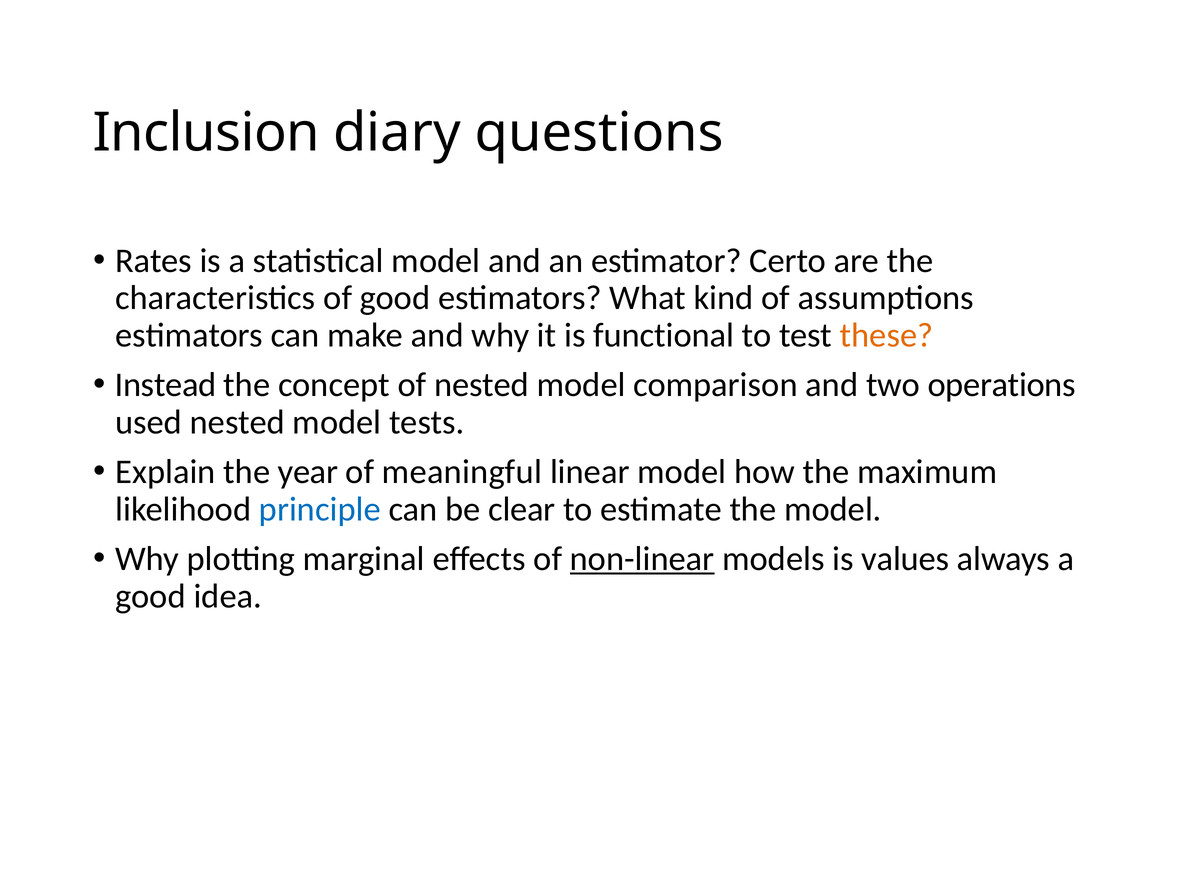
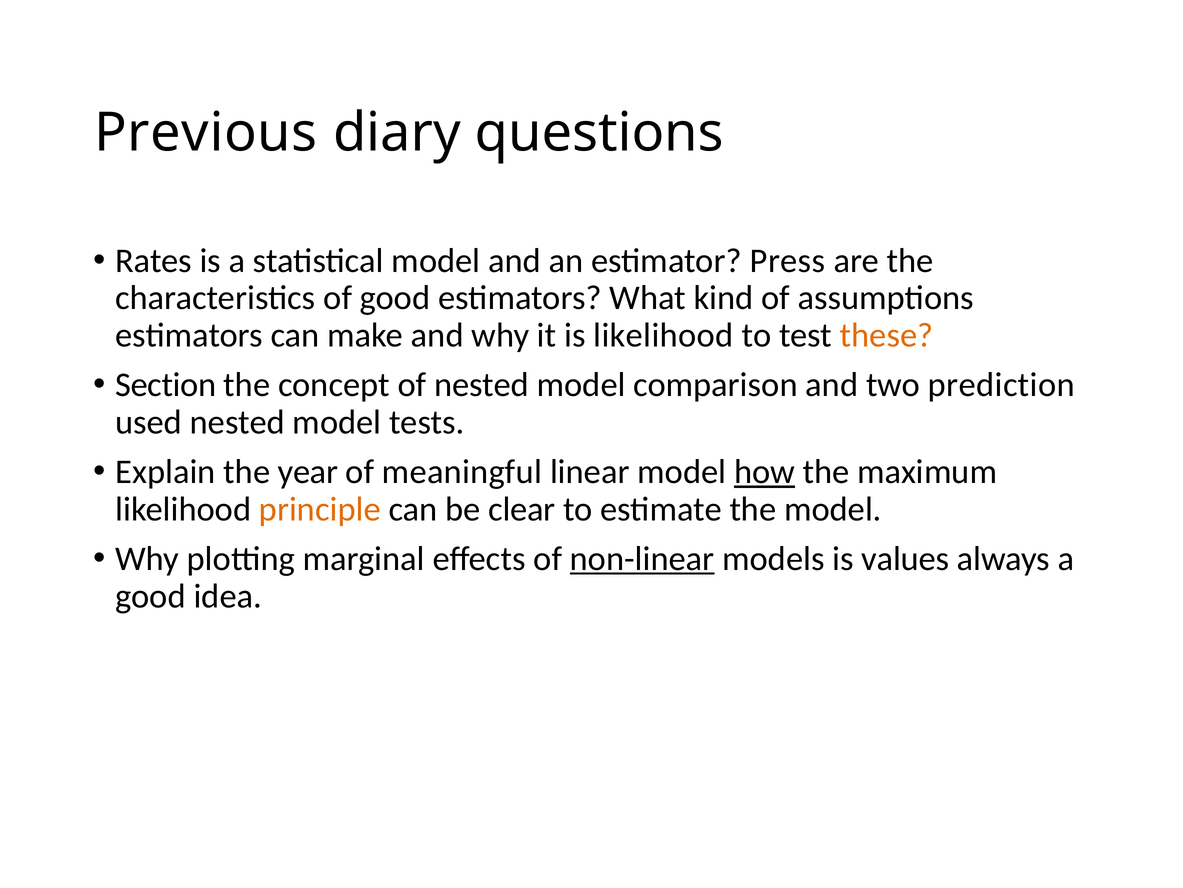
Inclusion: Inclusion -> Previous
Certo: Certo -> Press
is functional: functional -> likelihood
Instead: Instead -> Section
operations: operations -> prediction
how underline: none -> present
principle colour: blue -> orange
